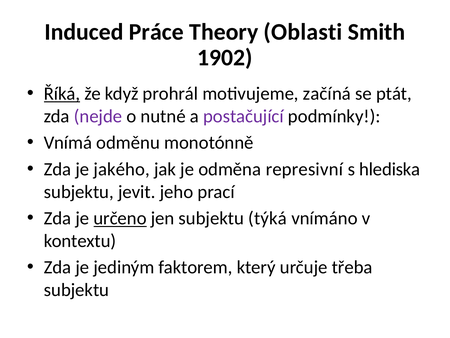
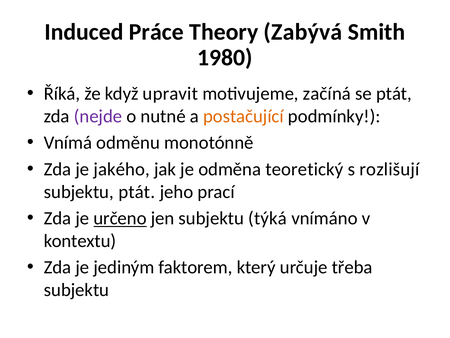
Oblasti: Oblasti -> Zabývá
1902: 1902 -> 1980
Říká underline: present -> none
prohrál: prohrál -> upravit
postačující colour: purple -> orange
represivní: represivní -> teoretický
hlediska: hlediska -> rozlišují
subjektu jevit: jevit -> ptát
